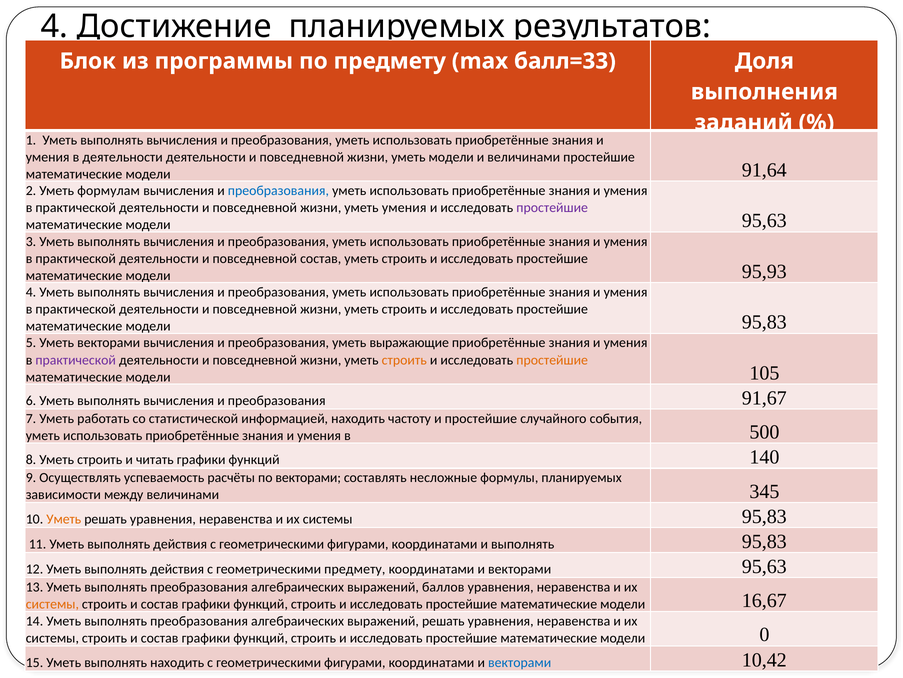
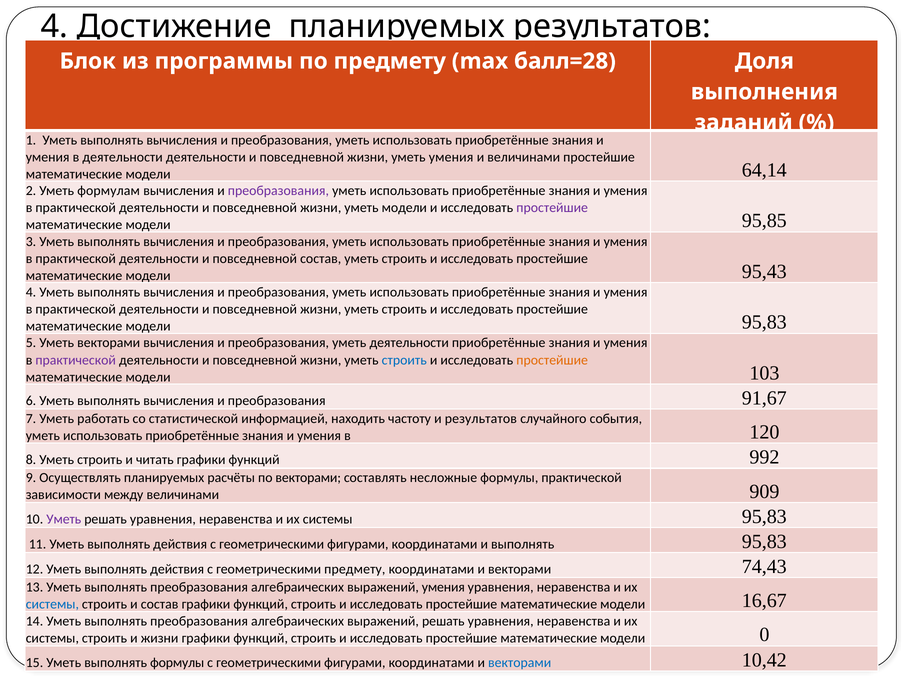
балл=33: балл=33 -> балл=28
уметь модели: модели -> умения
91,64: 91,64 -> 64,14
преобразования at (278, 191) colour: blue -> purple
уметь умения: умения -> модели
модели 95,63: 95,63 -> 95,85
95,93: 95,93 -> 95,43
уметь выражающие: выражающие -> деятельности
строить at (404, 360) colour: orange -> blue
105: 105 -> 103
и простейшие: простейшие -> результатов
500: 500 -> 120
140: 140 -> 992
Осуществлять успеваемость: успеваемость -> планируемых
формулы планируемых: планируемых -> практической
345: 345 -> 909
Уметь at (64, 519) colour: orange -> purple
векторами 95,63: 95,63 -> 74,43
выражений баллов: баллов -> умения
системы at (52, 604) colour: orange -> blue
состав at (160, 638): состав -> жизни
выполнять находить: находить -> формулы
